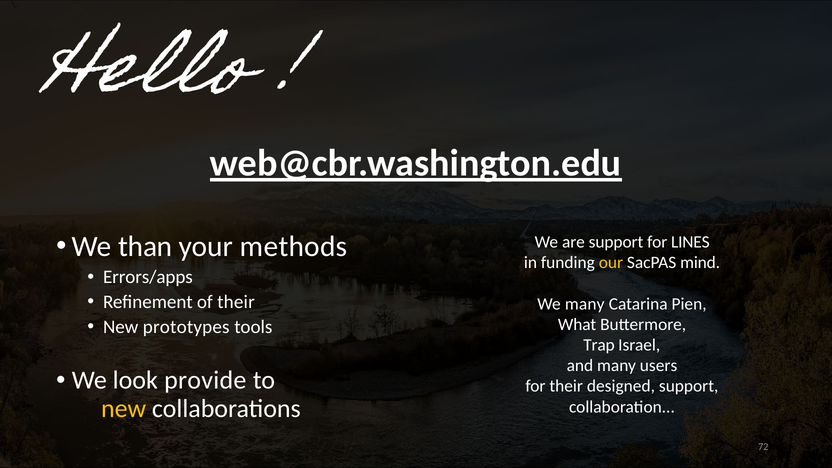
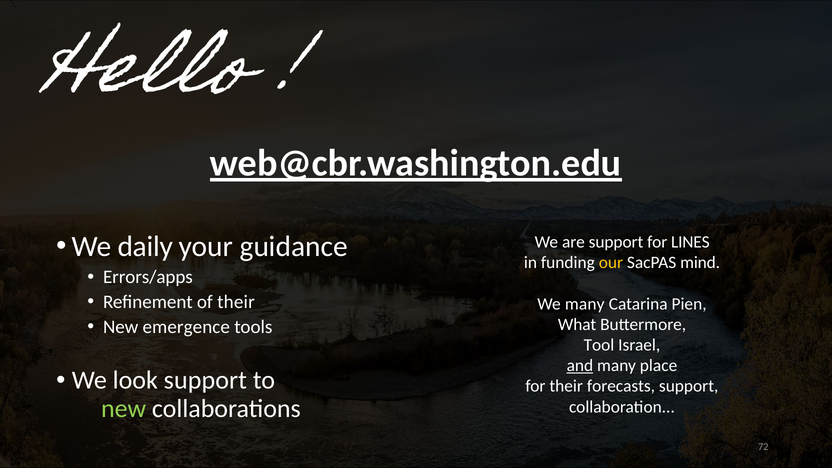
than: than -> daily
methods: methods -> guidance
prototypes: prototypes -> emergence
Trap: Trap -> Tool
and underline: none -> present
users: users -> place
look provide: provide -> support
designed: designed -> forecasts
new at (124, 408) colour: yellow -> light green
